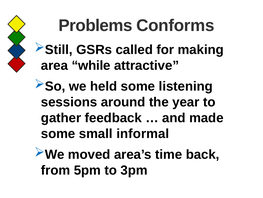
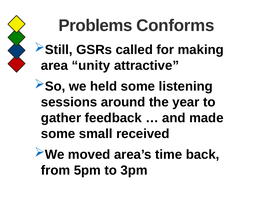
while: while -> unity
informal: informal -> received
